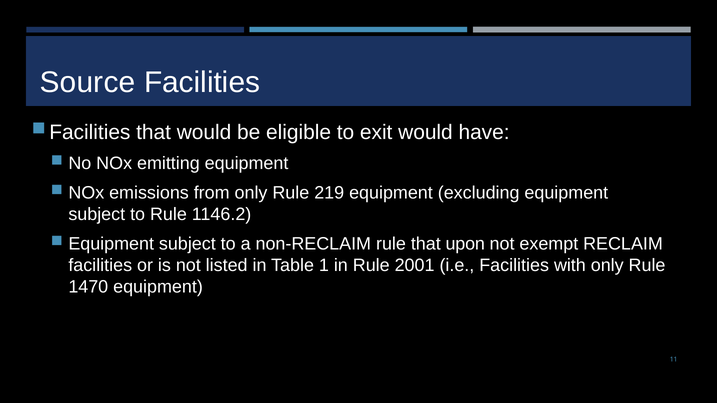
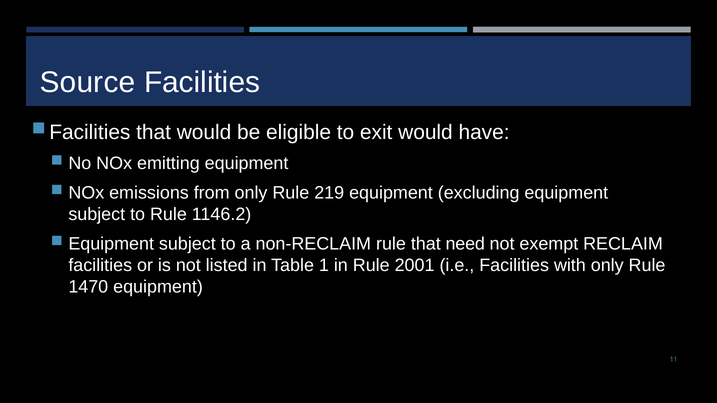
upon: upon -> need
